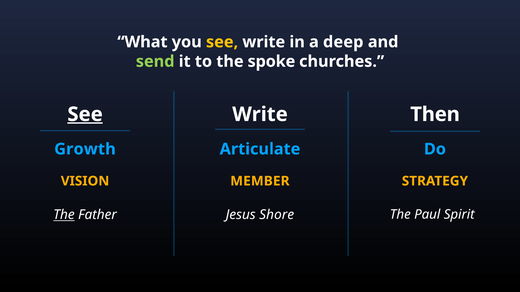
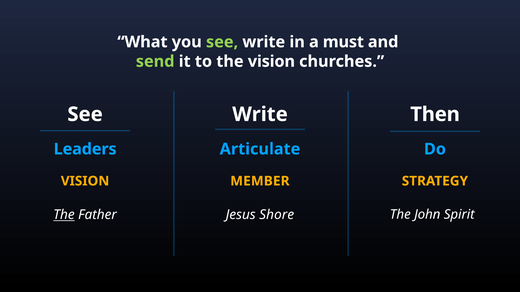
see at (222, 42) colour: yellow -> light green
deep: deep -> must
the spoke: spoke -> vision
See at (85, 115) underline: present -> none
Growth: Growth -> Leaders
Paul: Paul -> John
